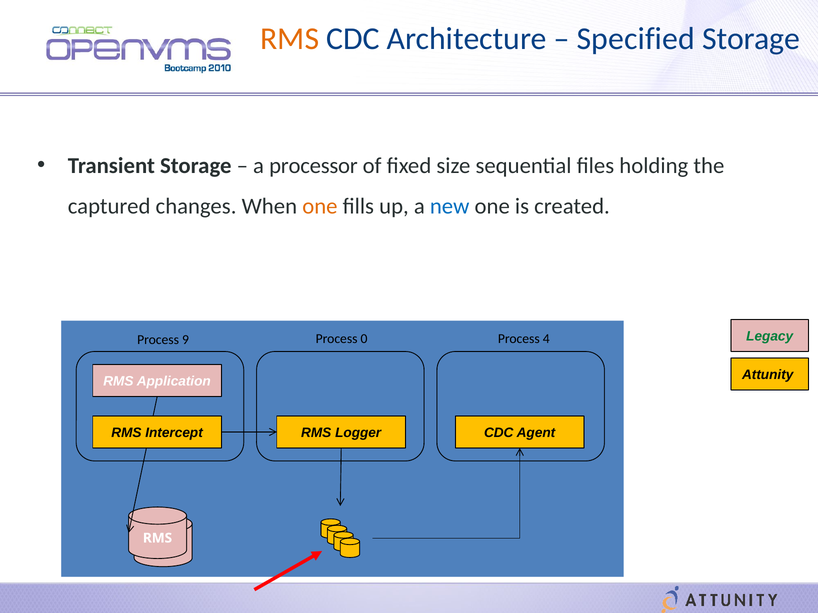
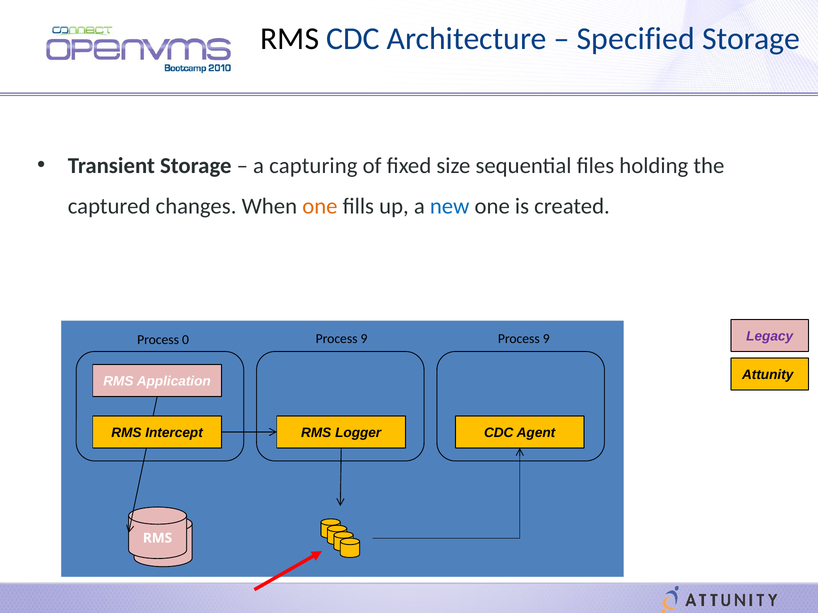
RMS at (290, 39) colour: orange -> black
processor: processor -> capturing
Legacy colour: green -> purple
9: 9 -> 0
0 at (364, 339): 0 -> 9
4 at (546, 339): 4 -> 9
